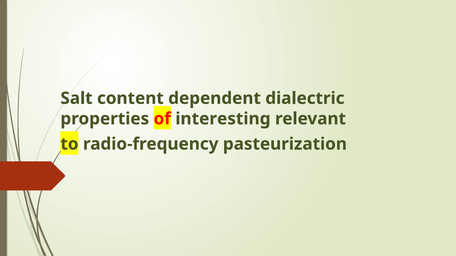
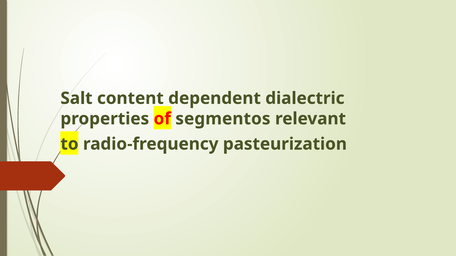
interesting: interesting -> segmentos
